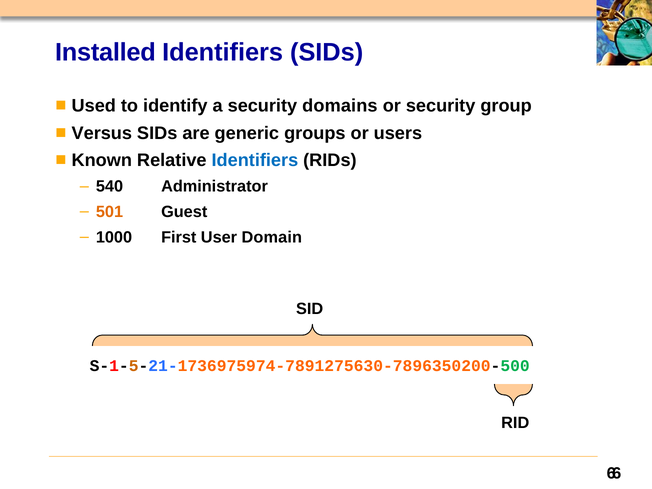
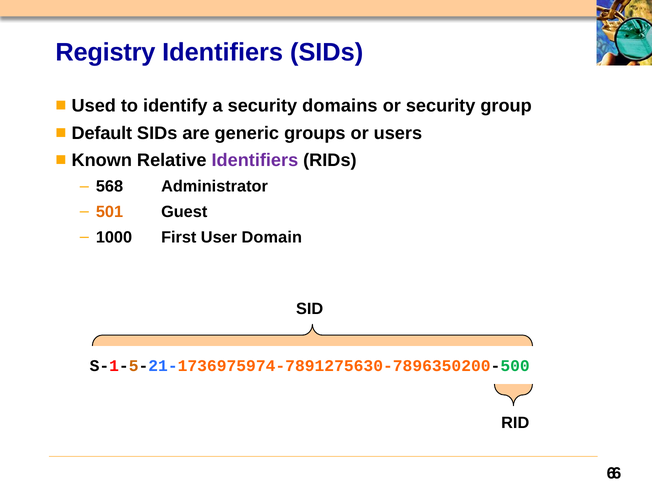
Installed: Installed -> Registry
Versus: Versus -> Default
Identifiers at (255, 160) colour: blue -> purple
540: 540 -> 568
